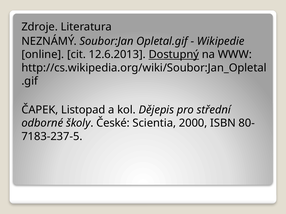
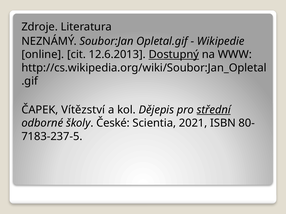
Listopad: Listopad -> Vítězství
střední underline: none -> present
2000: 2000 -> 2021
